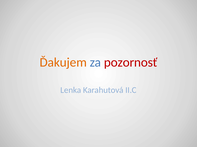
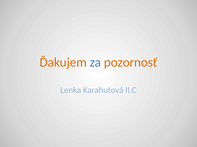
pozornosť colour: red -> orange
